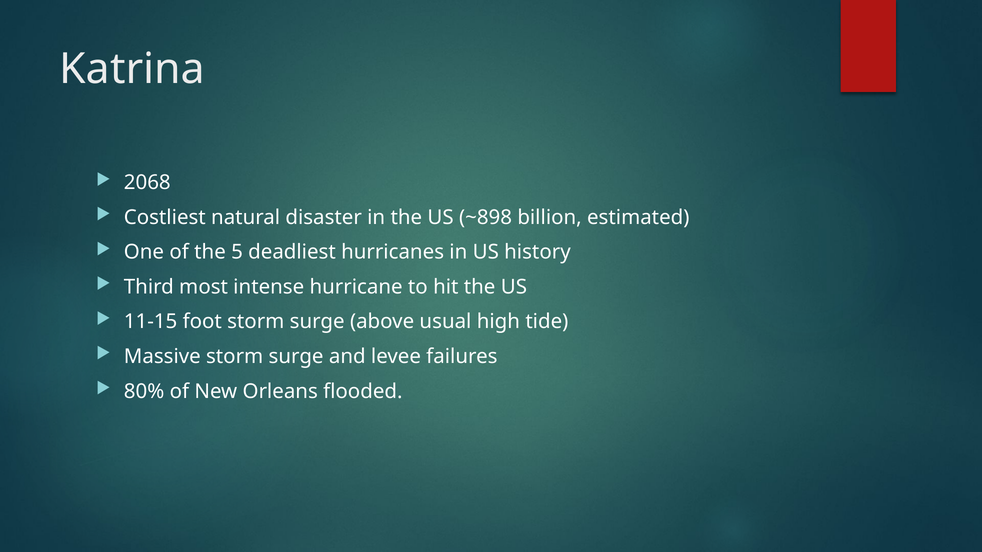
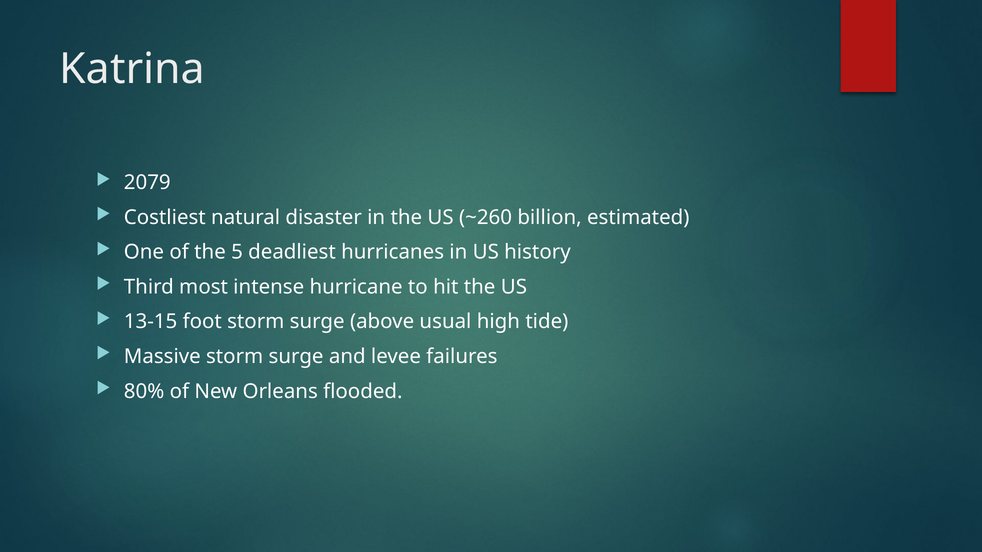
2068: 2068 -> 2079
~898: ~898 -> ~260
11-15: 11-15 -> 13-15
